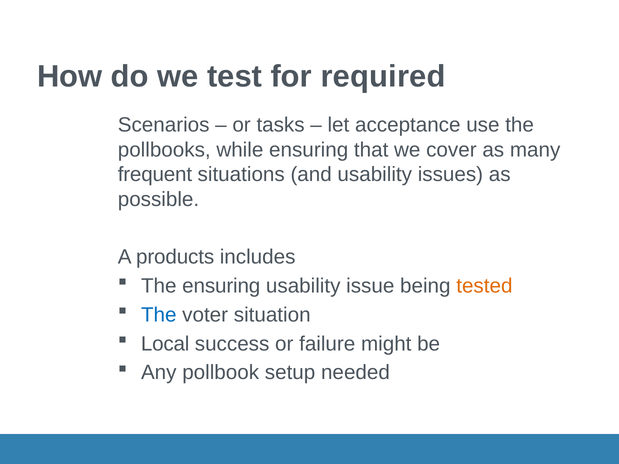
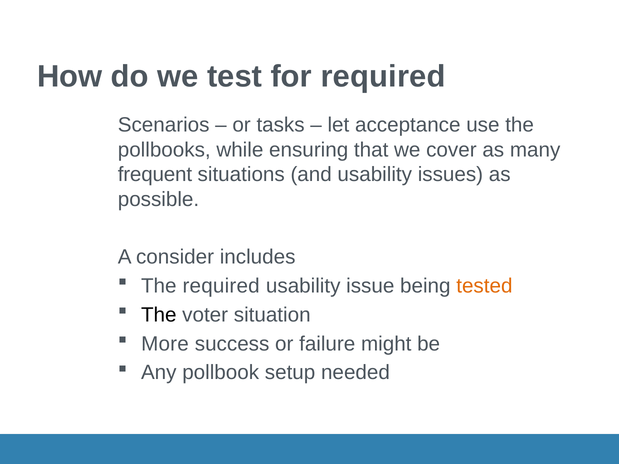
products: products -> consider
The ensuring: ensuring -> required
The at (159, 315) colour: blue -> black
Local: Local -> More
